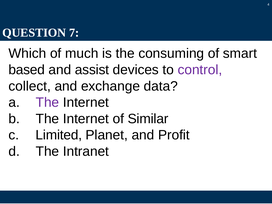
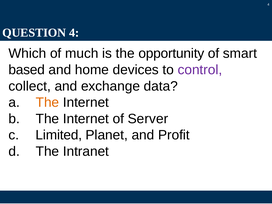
QUESTION 7: 7 -> 4
consuming: consuming -> opportunity
assist: assist -> home
The at (47, 102) colour: purple -> orange
Similar: Similar -> Server
